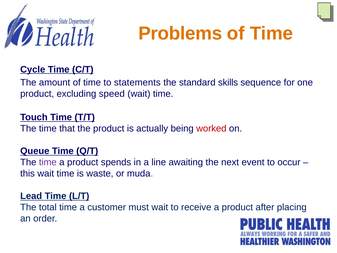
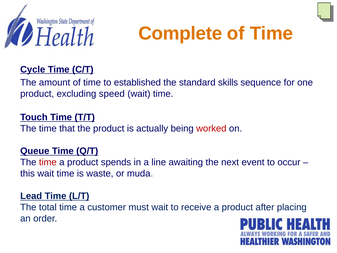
Problems: Problems -> Complete
statements: statements -> established
time at (48, 162) colour: purple -> red
